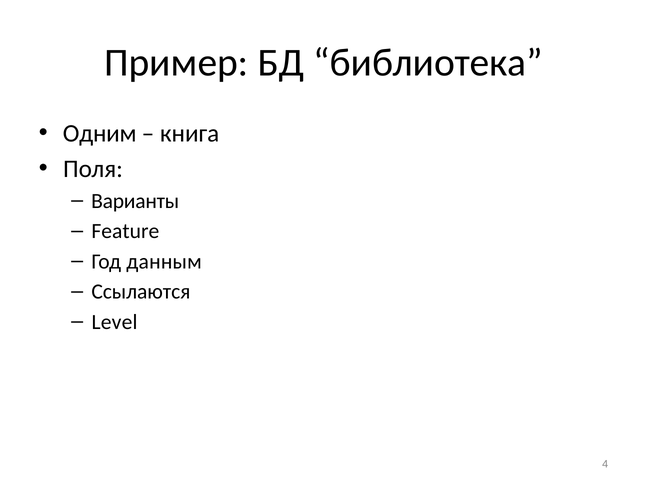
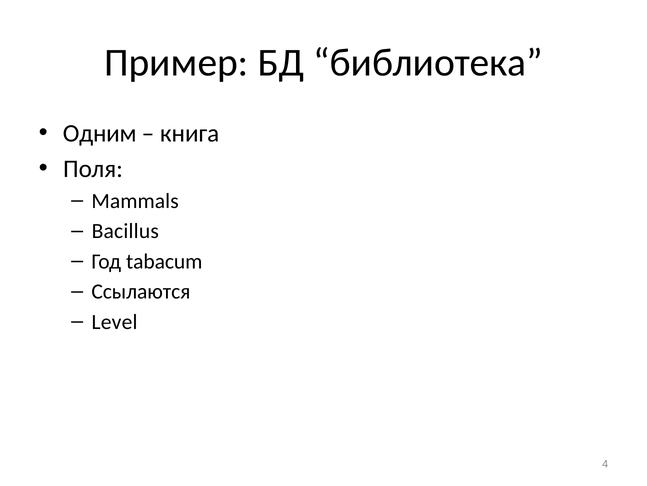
Варианты: Варианты -> Mammals
Feature: Feature -> Bacillus
данным: данным -> tabacum
